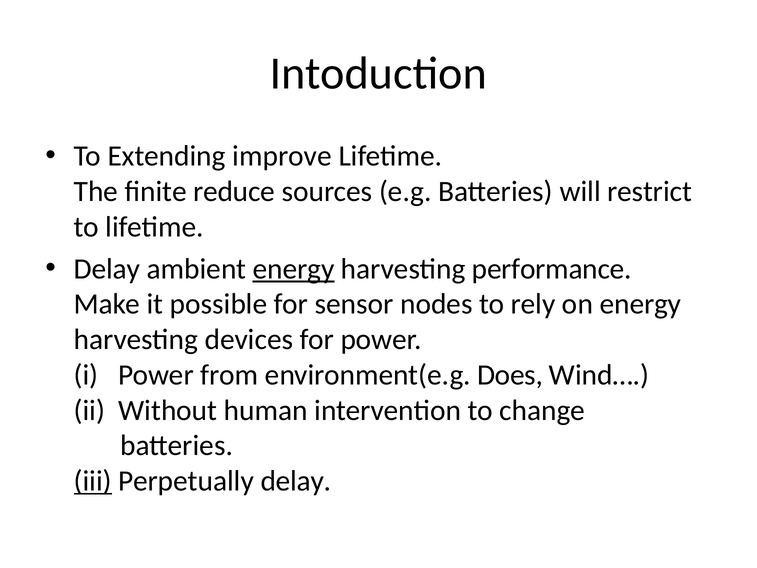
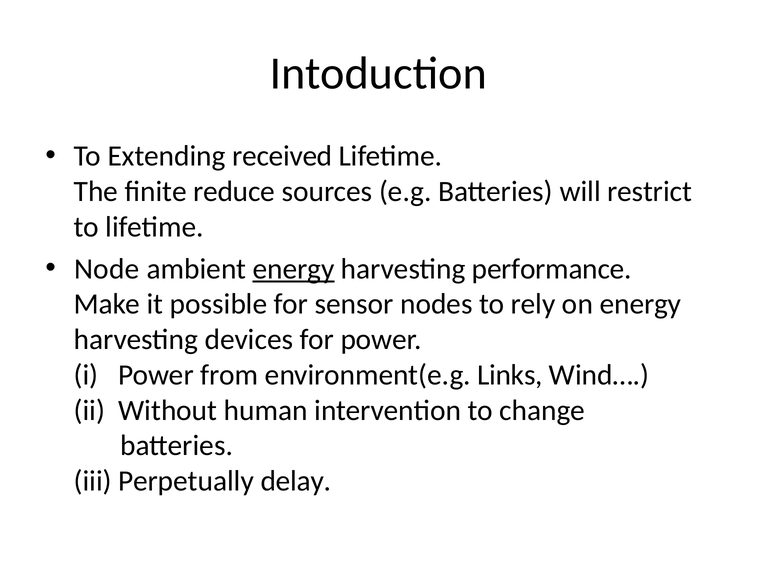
improve: improve -> received
Delay at (107, 269): Delay -> Node
Does: Does -> Links
iii underline: present -> none
